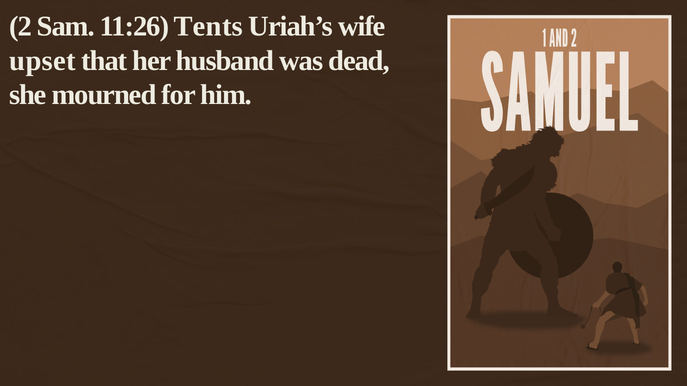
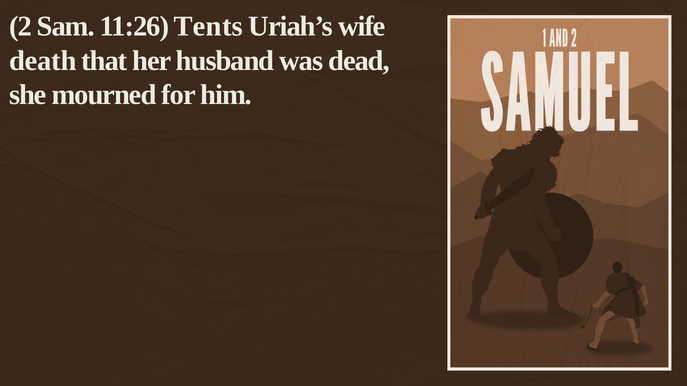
upset: upset -> death
